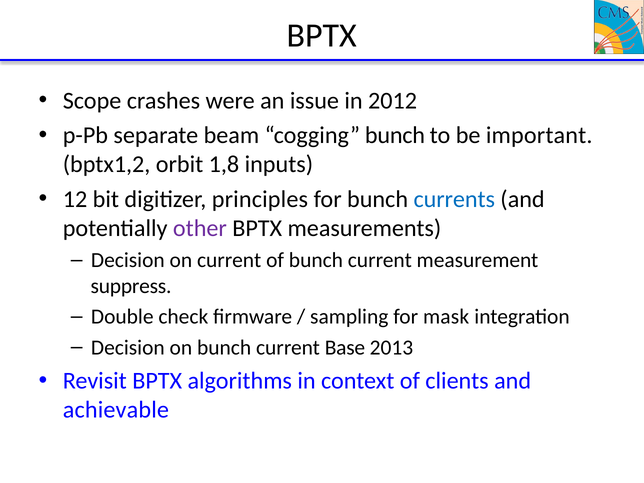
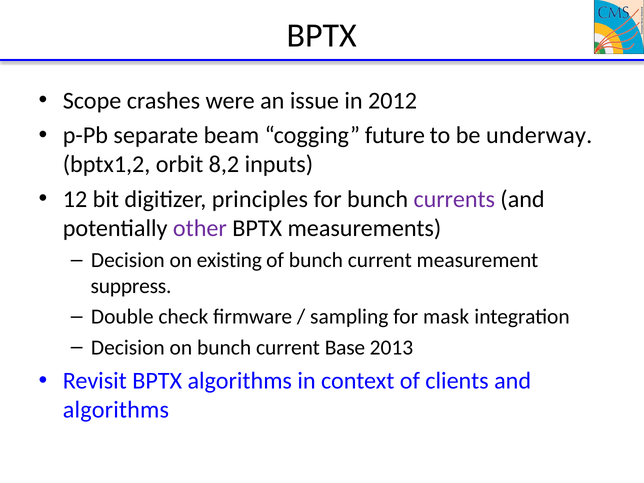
cogging bunch: bunch -> future
important: important -> underway
1,8: 1,8 -> 8,2
currents colour: blue -> purple
on current: current -> existing
achievable at (116, 410): achievable -> algorithms
